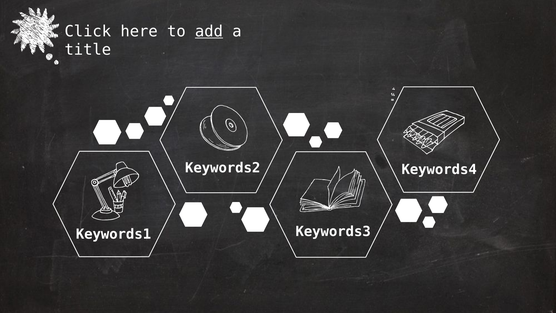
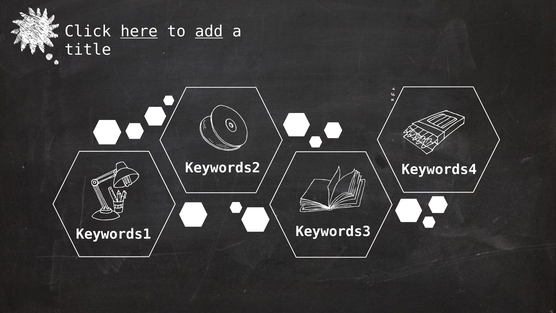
here underline: none -> present
